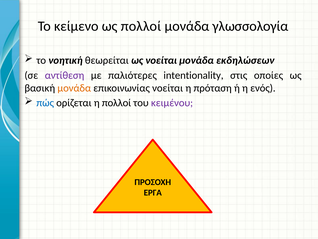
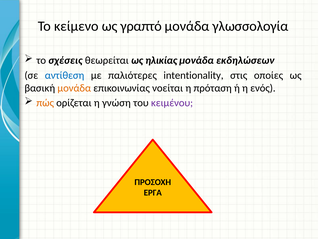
ως πολλοί: πολλοί -> γραπτό
νοητική: νοητική -> σχέσεις
ως νοείται: νοείται -> ηλικίας
αντίθεση colour: purple -> blue
πώς colour: blue -> orange
η πολλοί: πολλοί -> γνώση
